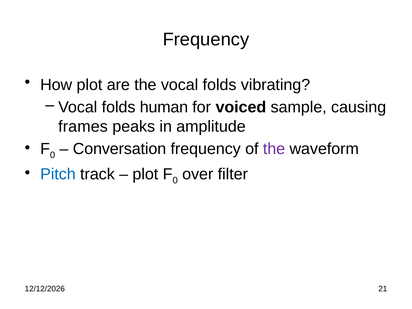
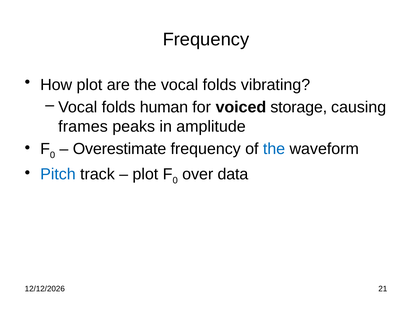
sample: sample -> storage
Conversation: Conversation -> Overestimate
the at (274, 149) colour: purple -> blue
filter: filter -> data
